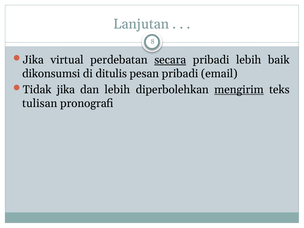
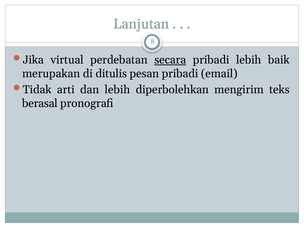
dikonsumsi: dikonsumsi -> merupakan
Tidak jika: jika -> arti
mengirim underline: present -> none
tulisan: tulisan -> berasal
